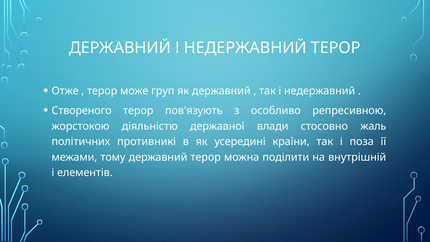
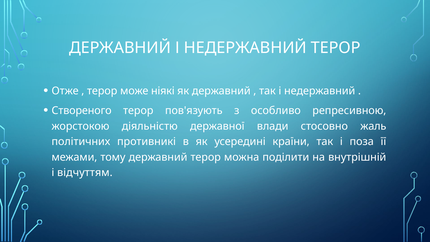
груп: груп -> ніякі
елементів: елементів -> відчуттям
